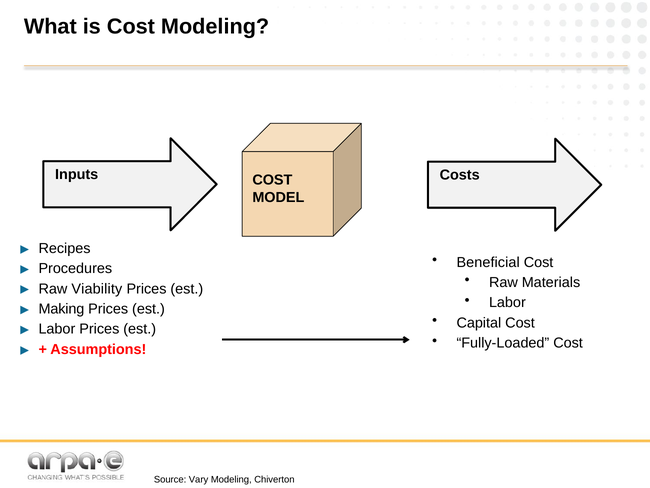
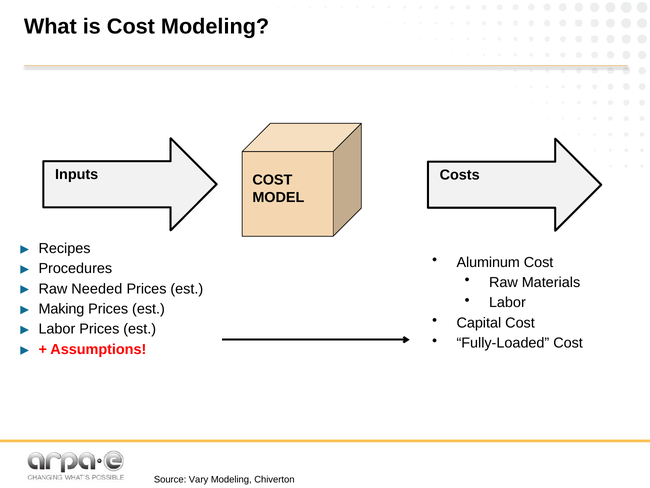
Beneficial: Beneficial -> Aluminum
Viability: Viability -> Needed
